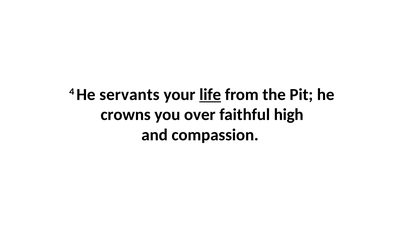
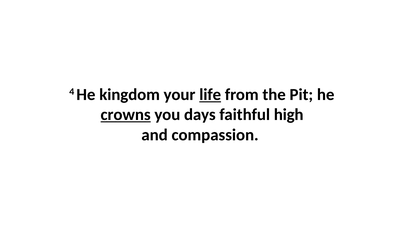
servants: servants -> kingdom
crowns underline: none -> present
over: over -> days
